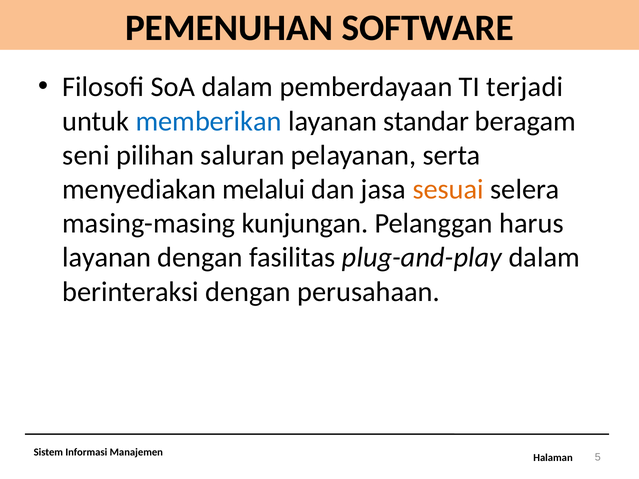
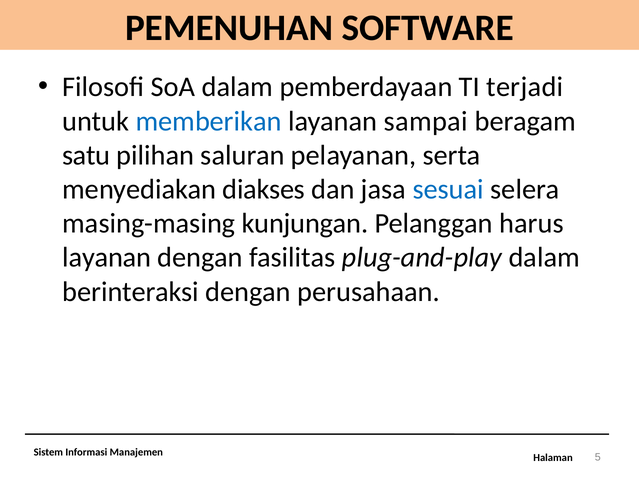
standar: standar -> sampai
seni: seni -> satu
melalui: melalui -> diakses
sesuai colour: orange -> blue
